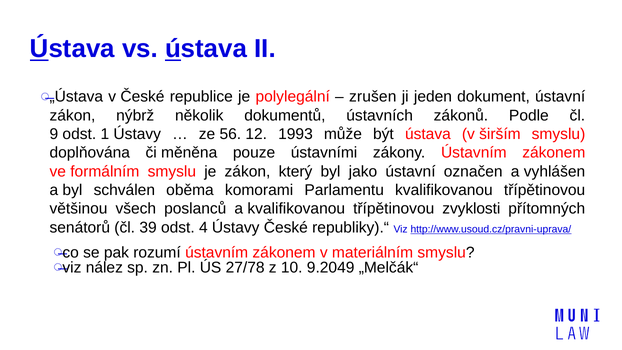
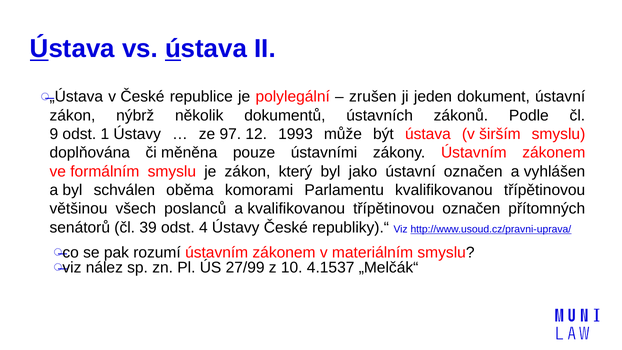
56: 56 -> 97
třípětinovou zvyklosti: zvyklosti -> označen
27/78: 27/78 -> 27/99
9.2049: 9.2049 -> 4.1537
